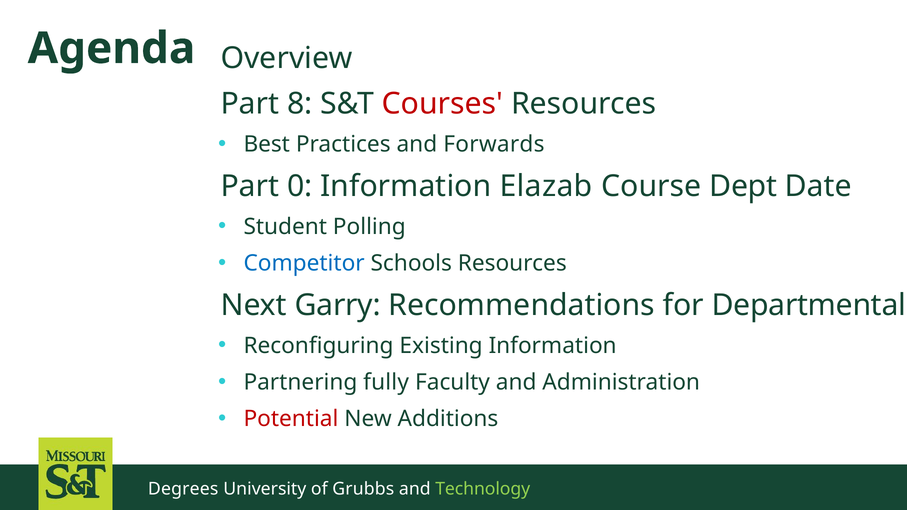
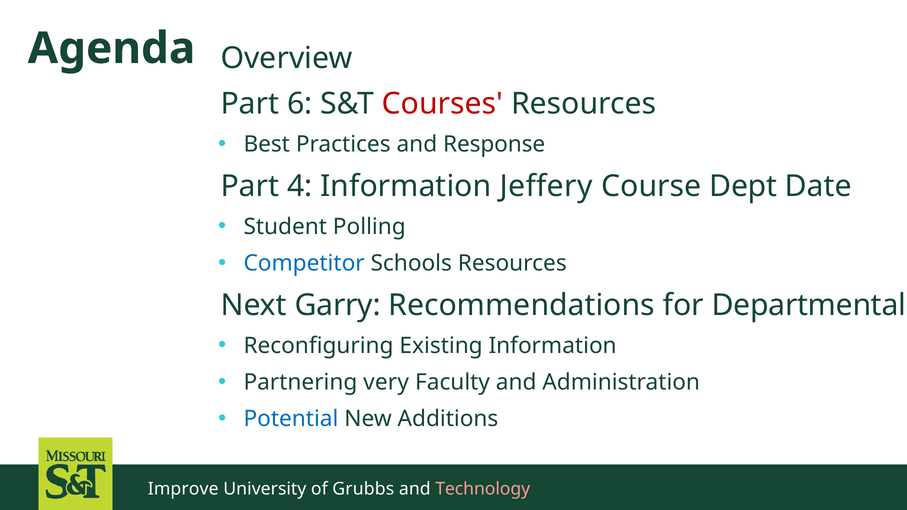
8: 8 -> 6
Forwards: Forwards -> Response
0: 0 -> 4
Elazab: Elazab -> Jeffery
fully: fully -> very
Potential colour: red -> blue
Degrees: Degrees -> Improve
Technology colour: light green -> pink
